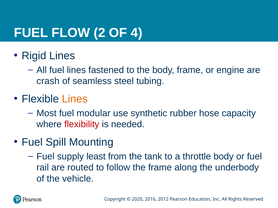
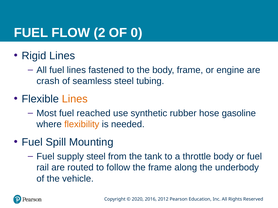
4: 4 -> 0
modular: modular -> reached
capacity: capacity -> gasoline
flexibility colour: red -> orange
supply least: least -> steel
